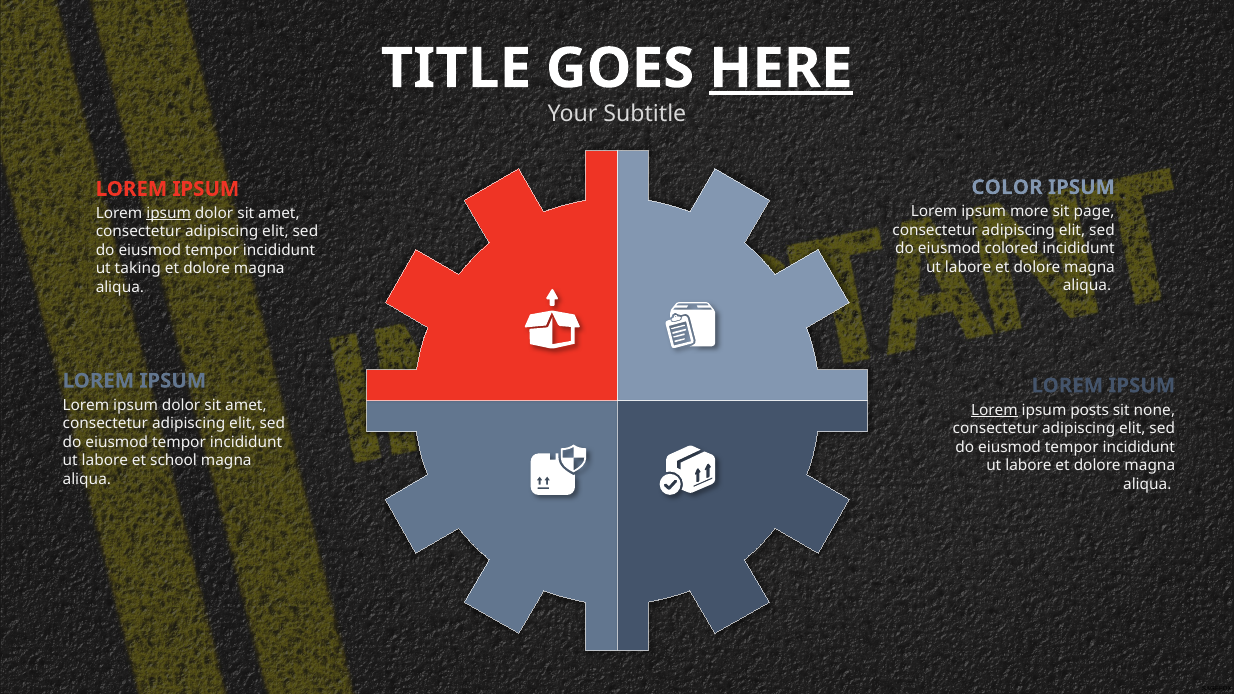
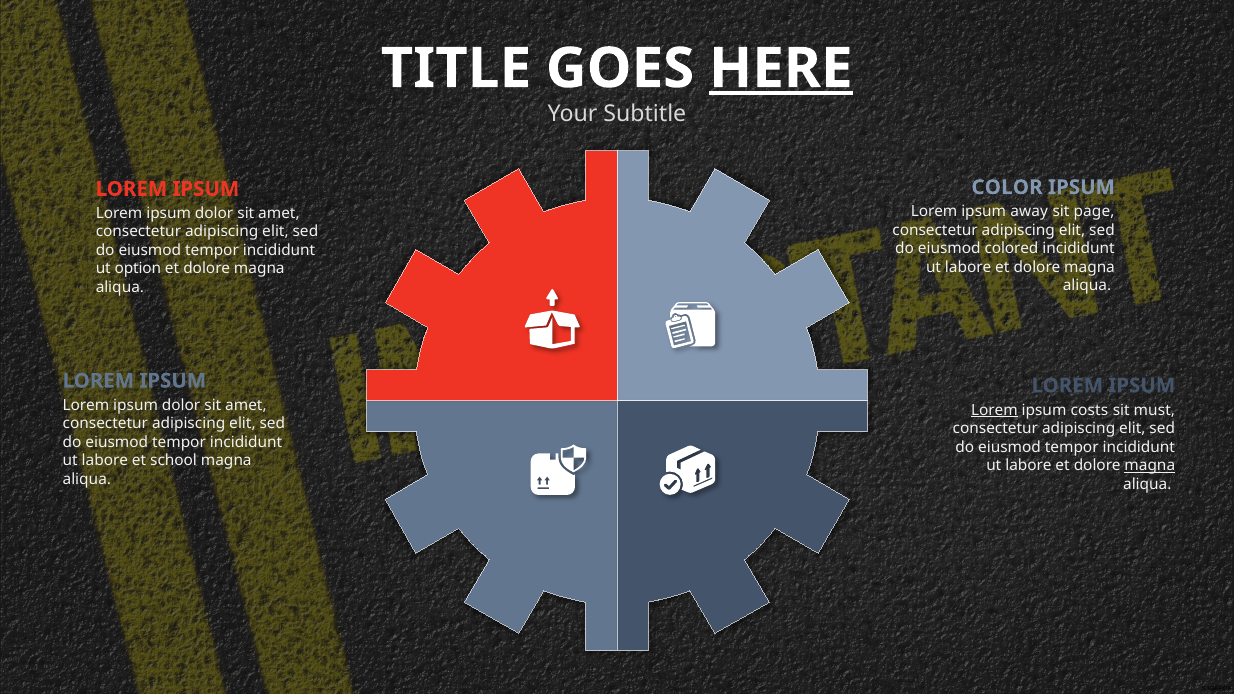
more: more -> away
ipsum at (169, 213) underline: present -> none
taking: taking -> option
posts: posts -> costs
none: none -> must
magna at (1150, 466) underline: none -> present
